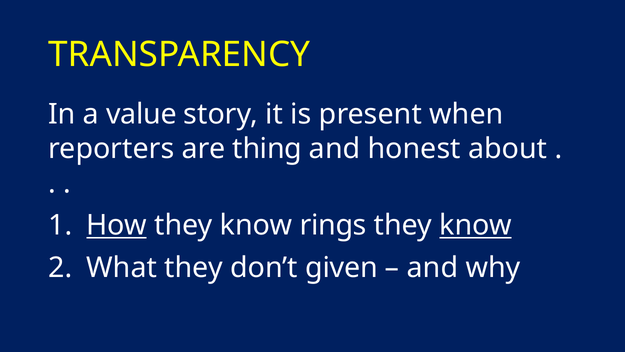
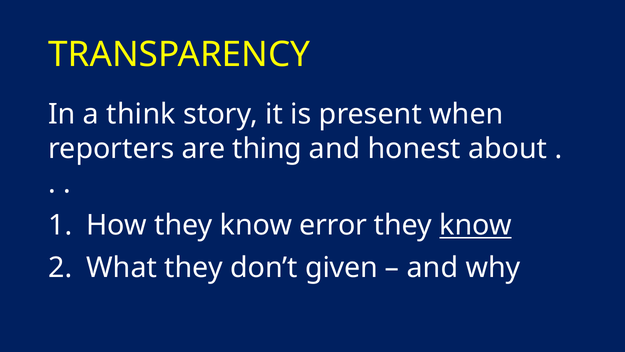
value: value -> think
How underline: present -> none
rings: rings -> error
